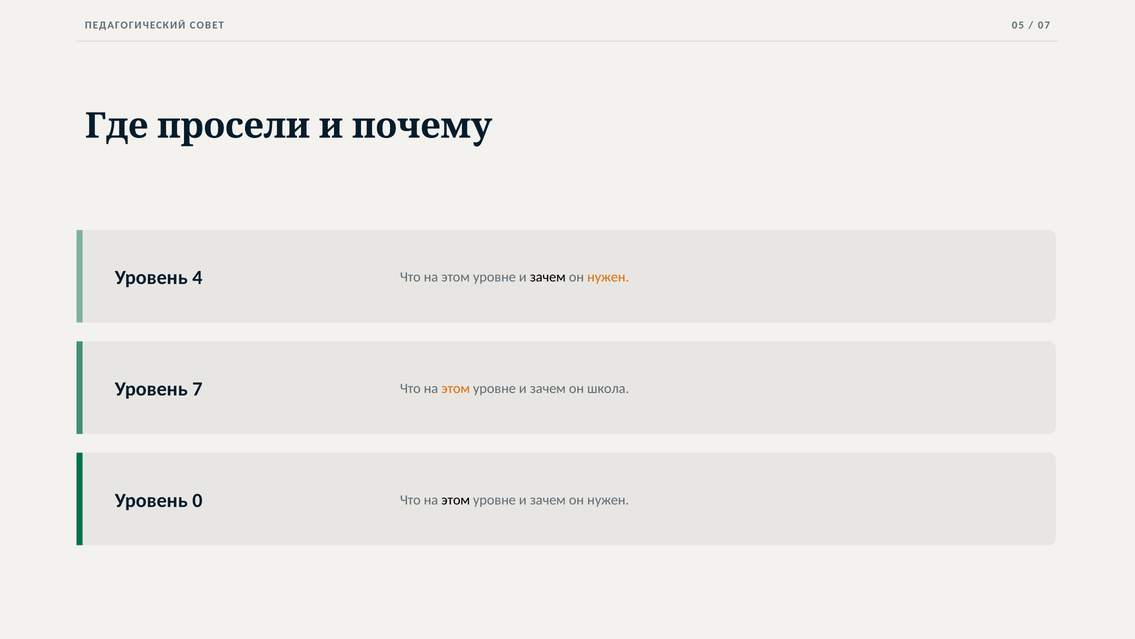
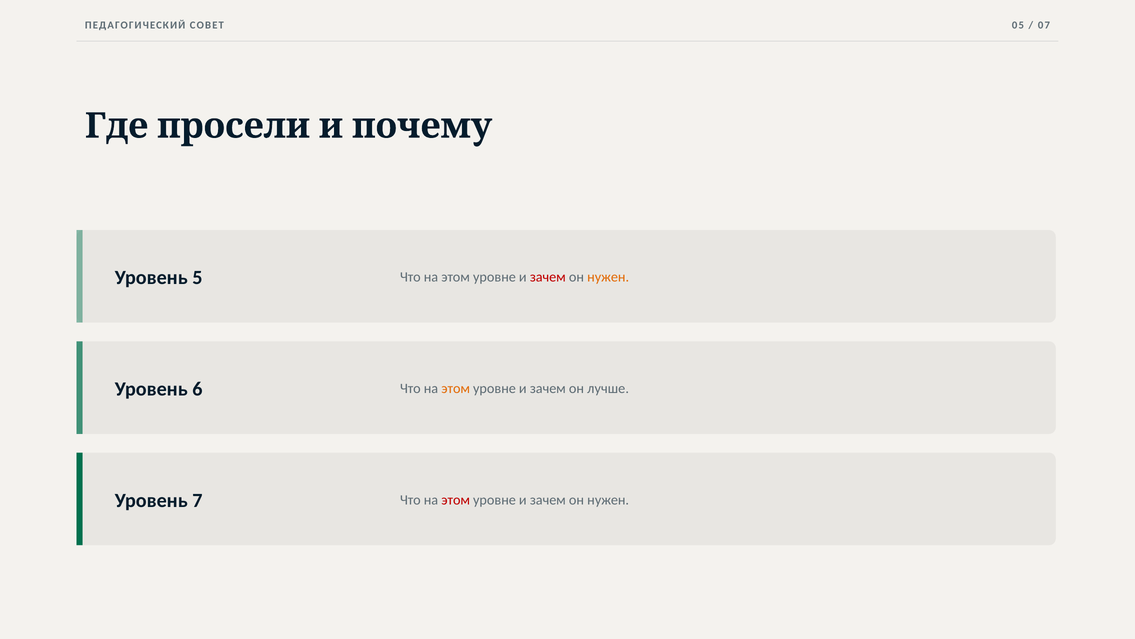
4: 4 -> 5
зачем at (548, 277) colour: black -> red
7: 7 -> 6
школа: школа -> лучше
0: 0 -> 7
этом at (456, 500) colour: black -> red
